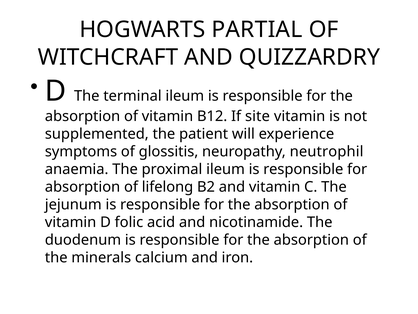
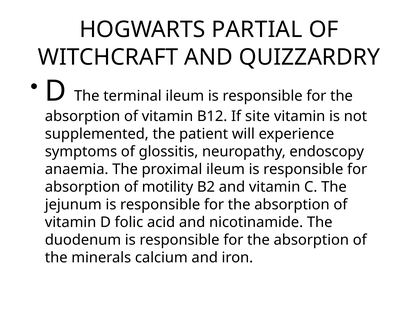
neutrophil: neutrophil -> endoscopy
lifelong: lifelong -> motility
